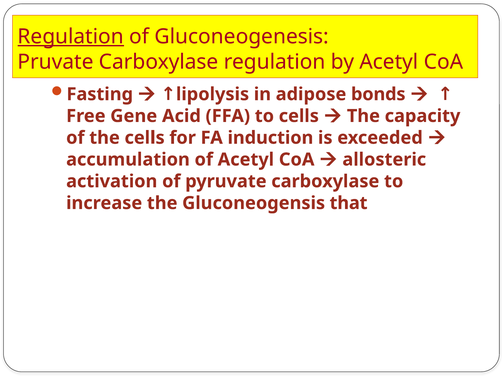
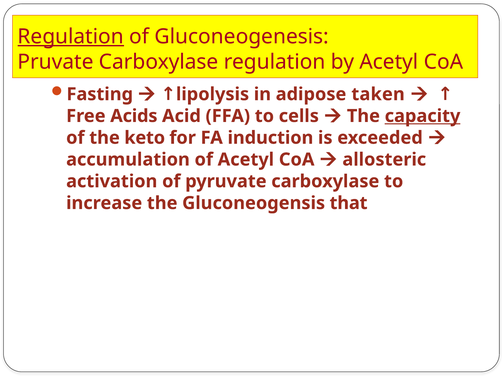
bonds: bonds -> taken
Gene: Gene -> Acids
capacity underline: none -> present
the cells: cells -> keto
